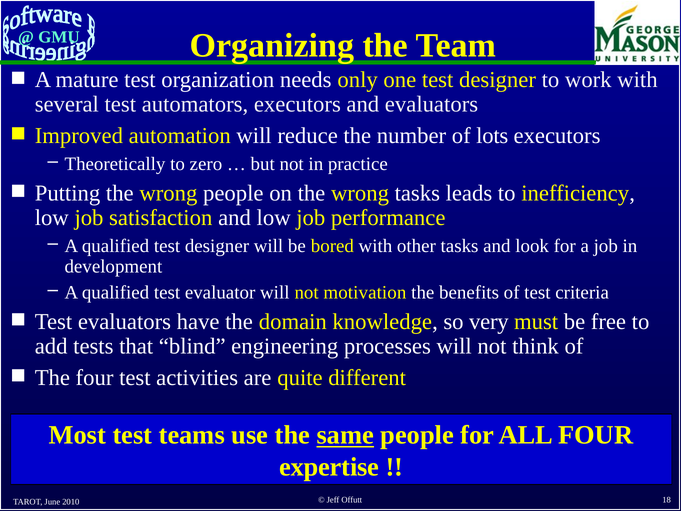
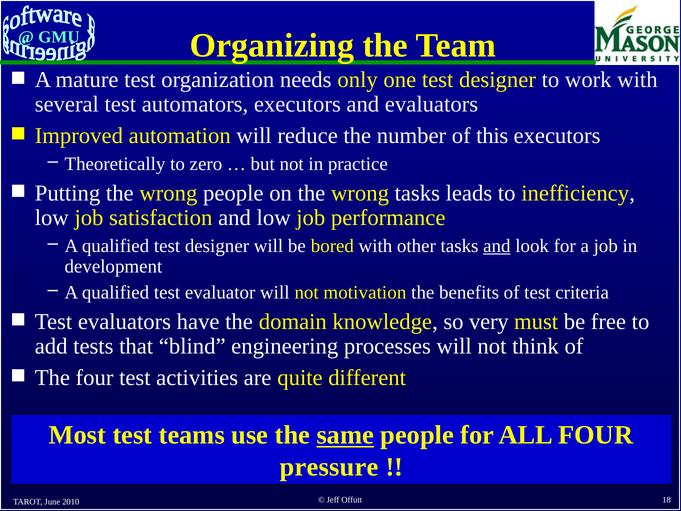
lots: lots -> this
and at (497, 246) underline: none -> present
expertise: expertise -> pressure
